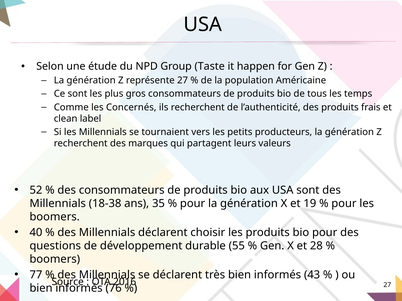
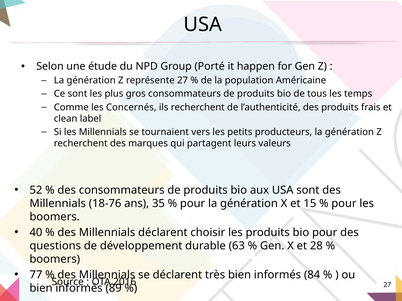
Taste: Taste -> Porté
18-38: 18-38 -> 18-76
19: 19 -> 15
55: 55 -> 63
43: 43 -> 84
76: 76 -> 89
